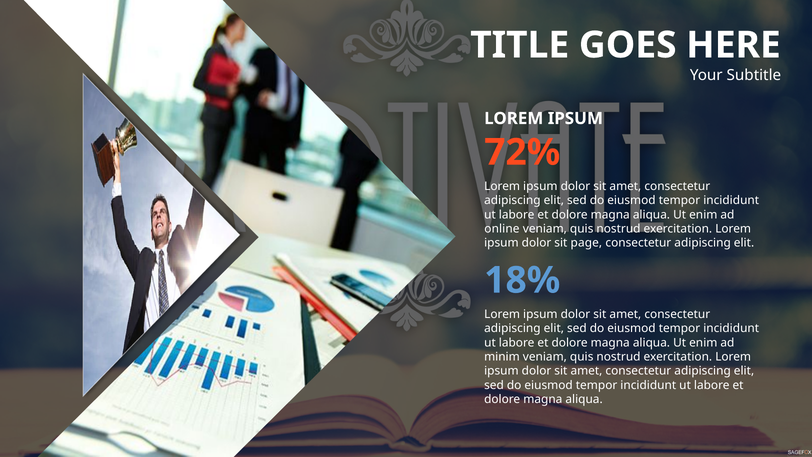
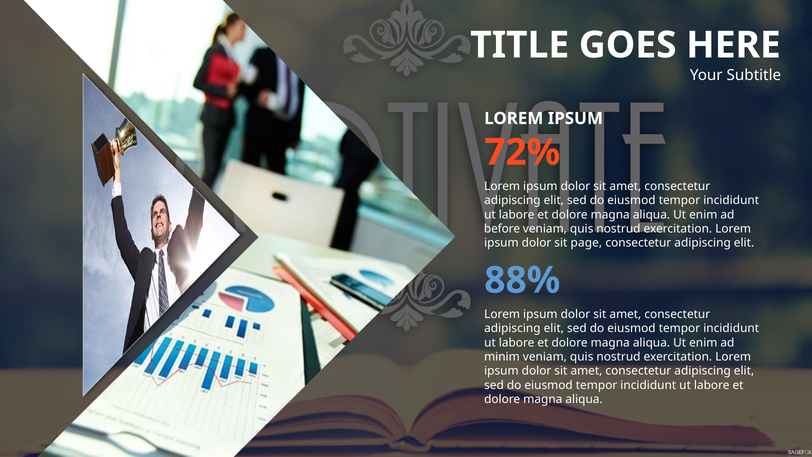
online: online -> before
18%: 18% -> 88%
